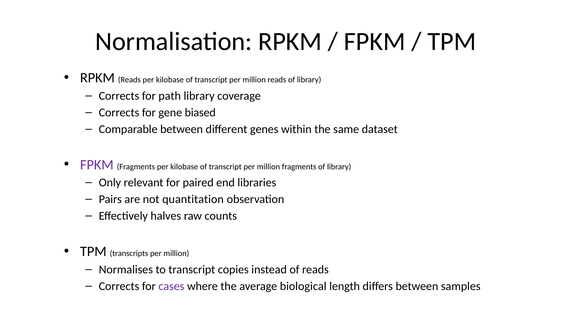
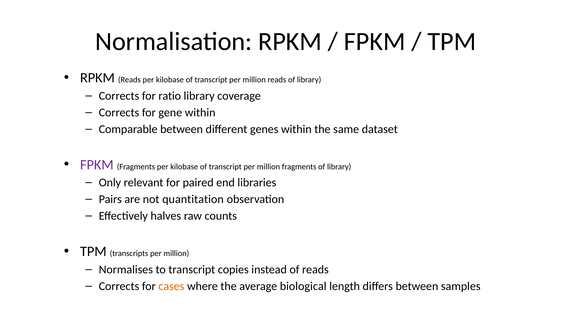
path: path -> ratio
gene biased: biased -> within
cases colour: purple -> orange
